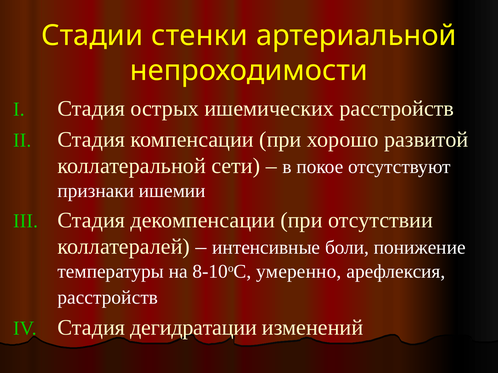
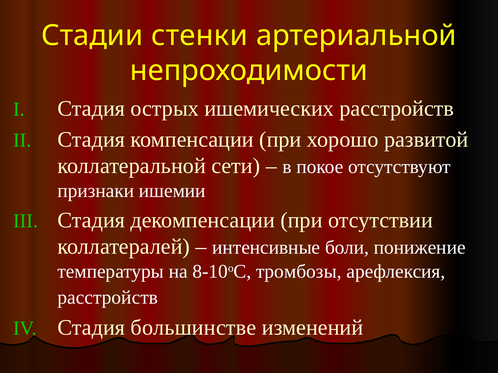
умеренно: умеренно -> тромбозы
дегидратации: дегидратации -> большинстве
